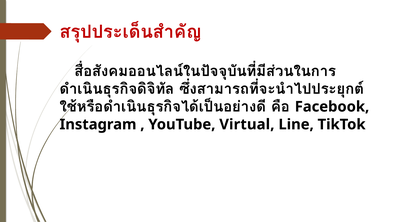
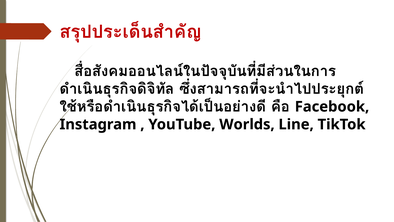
Virtual: Virtual -> Worlds
